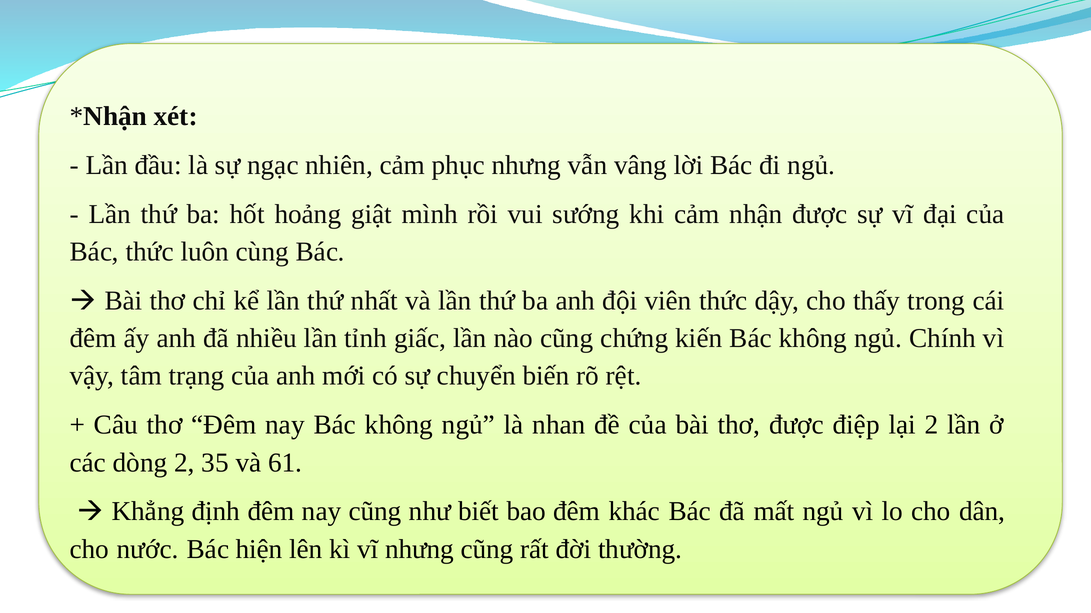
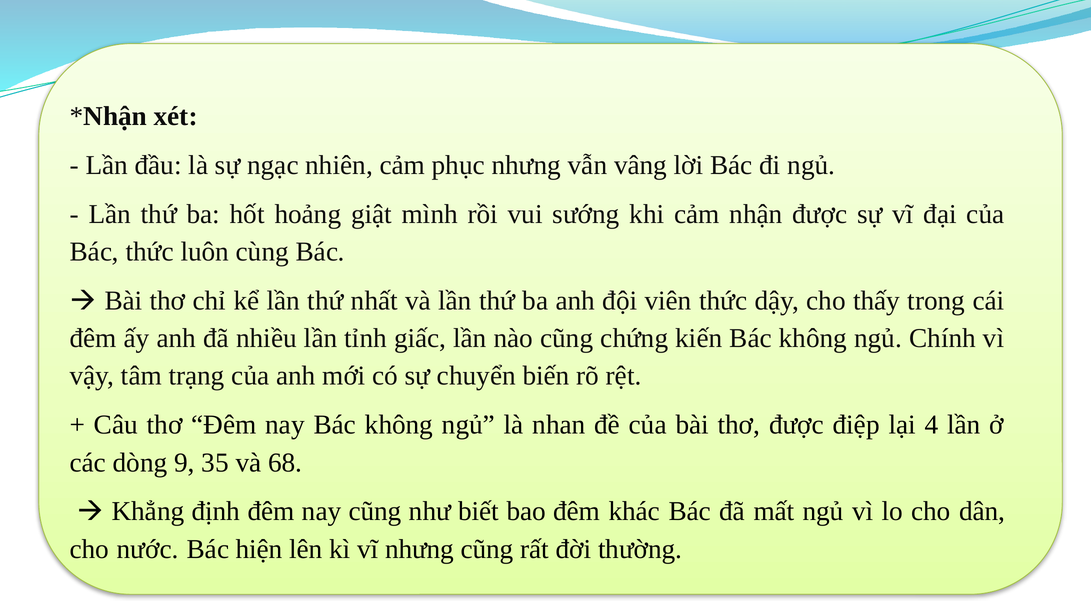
lại 2: 2 -> 4
dòng 2: 2 -> 9
61: 61 -> 68
